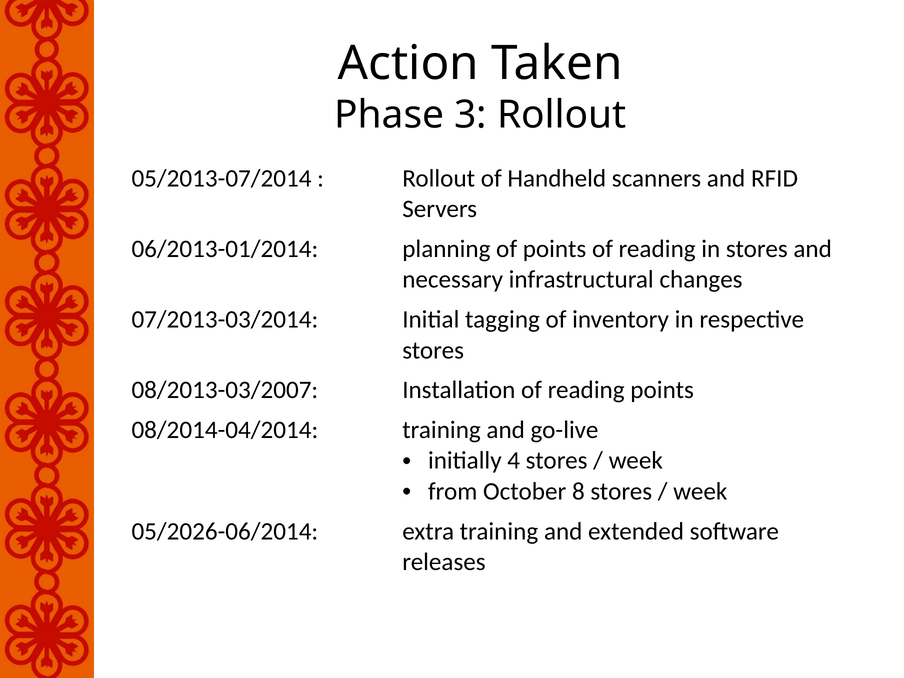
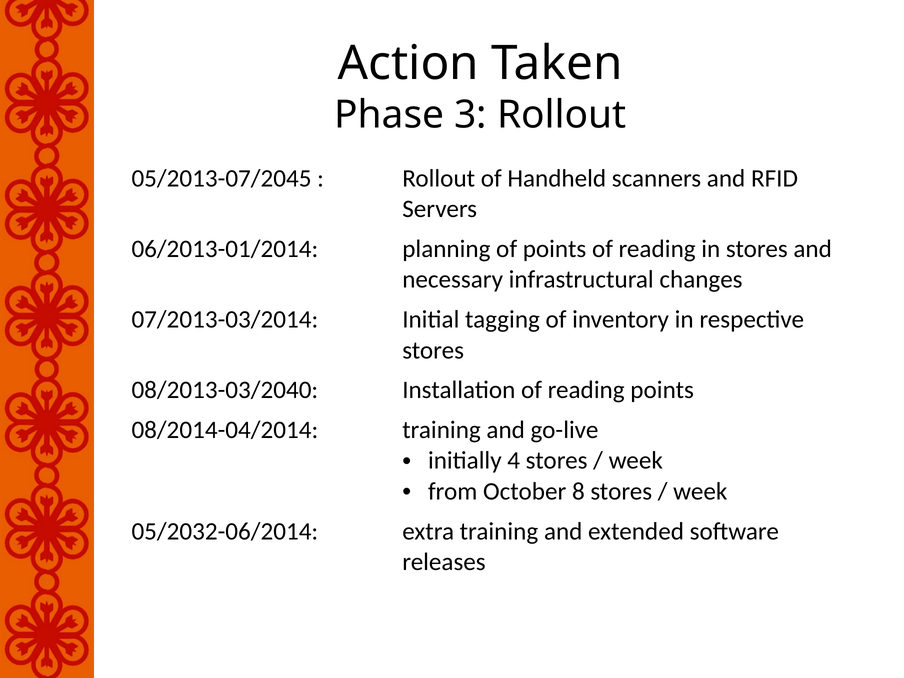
05/2013-07/2014: 05/2013-07/2014 -> 05/2013-07/2045
08/2013-03/2007: 08/2013-03/2007 -> 08/2013-03/2040
05/2026-06/2014: 05/2026-06/2014 -> 05/2032-06/2014
